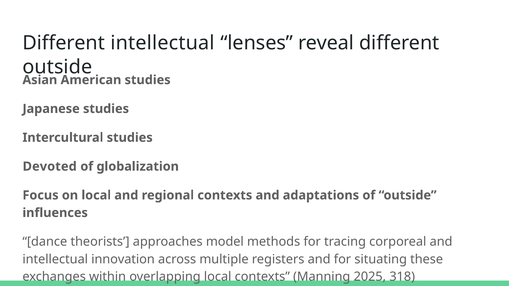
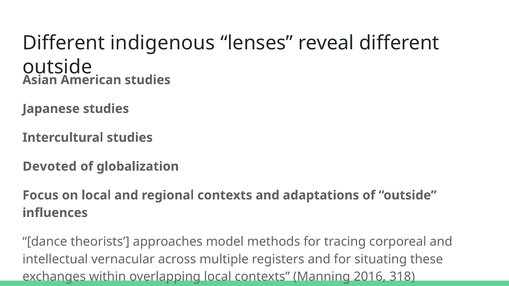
Different intellectual: intellectual -> indigenous
innovation: innovation -> vernacular
2025: 2025 -> 2016
